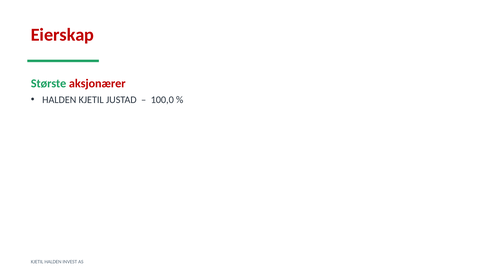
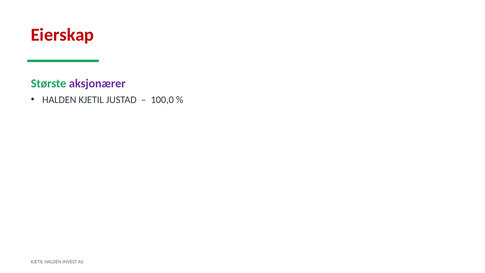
aksjonærer colour: red -> purple
